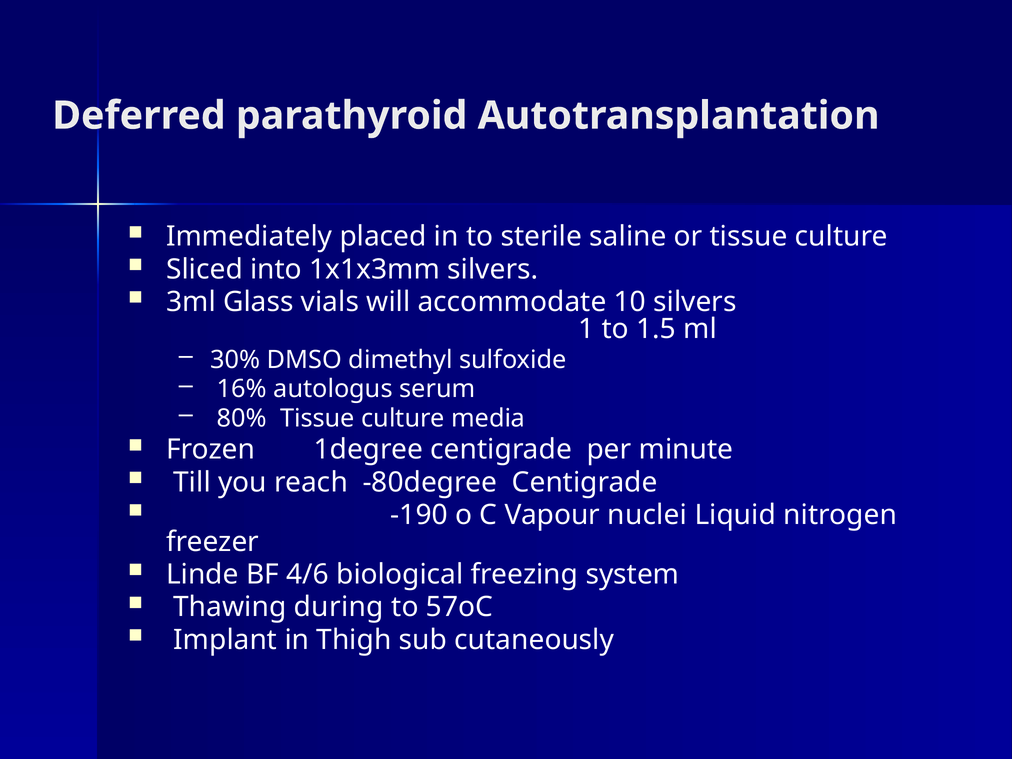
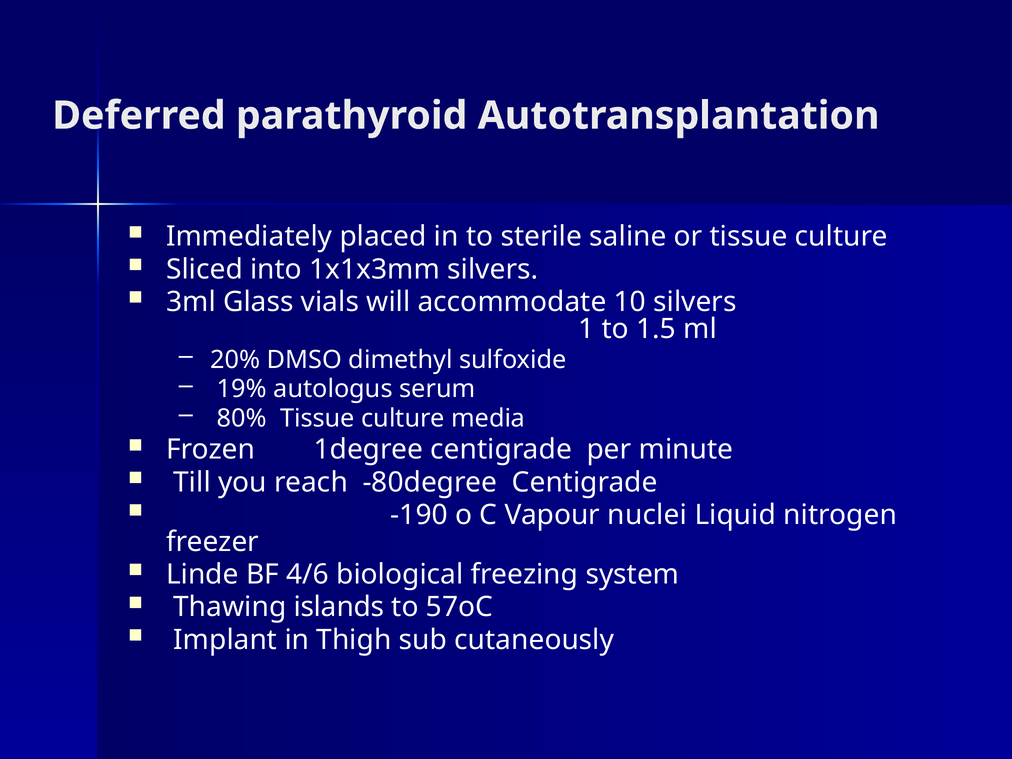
30%: 30% -> 20%
16%: 16% -> 19%
during: during -> islands
